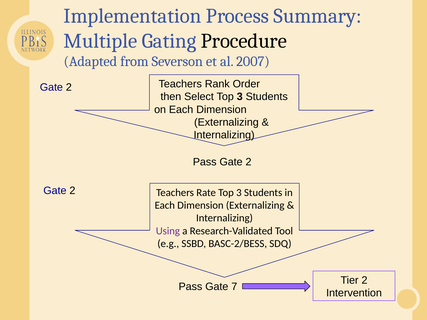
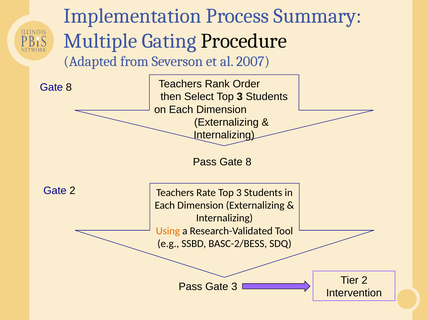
2 at (69, 88): 2 -> 8
Pass Gate 2: 2 -> 8
Using colour: purple -> orange
Gate 7: 7 -> 3
